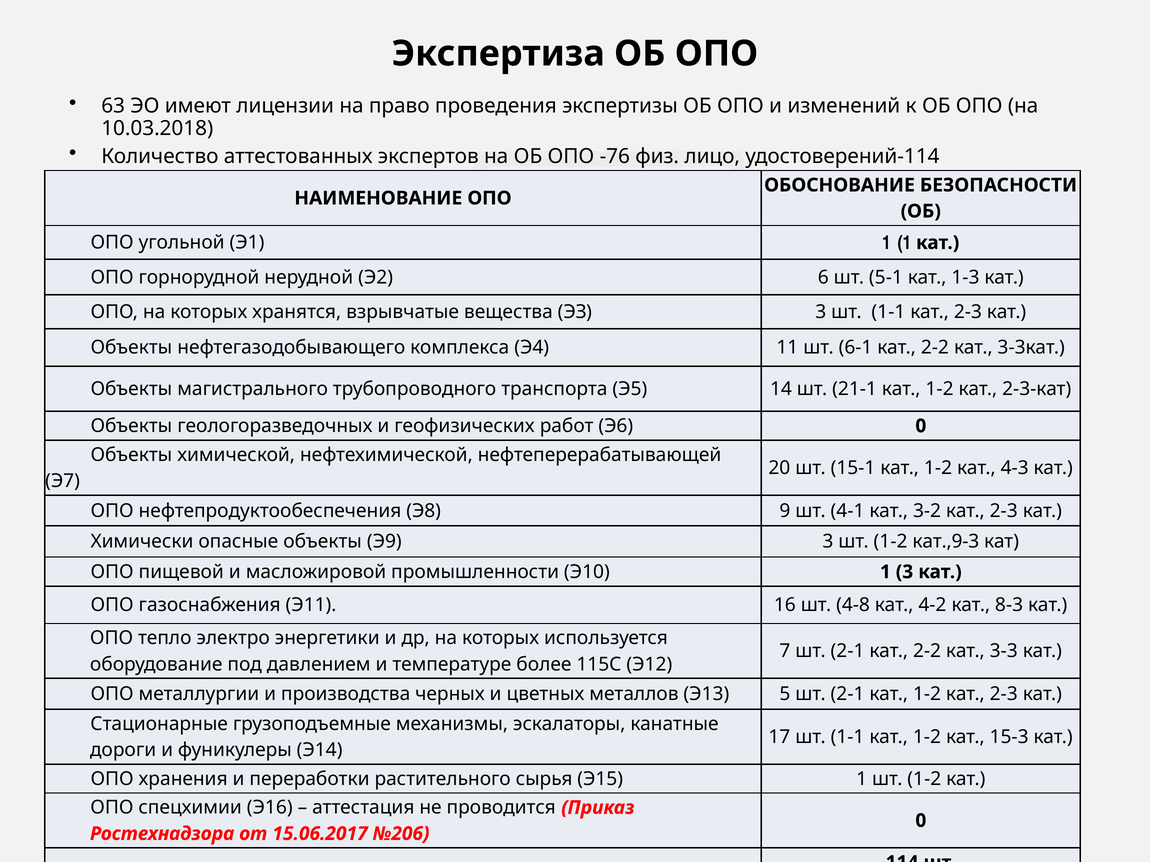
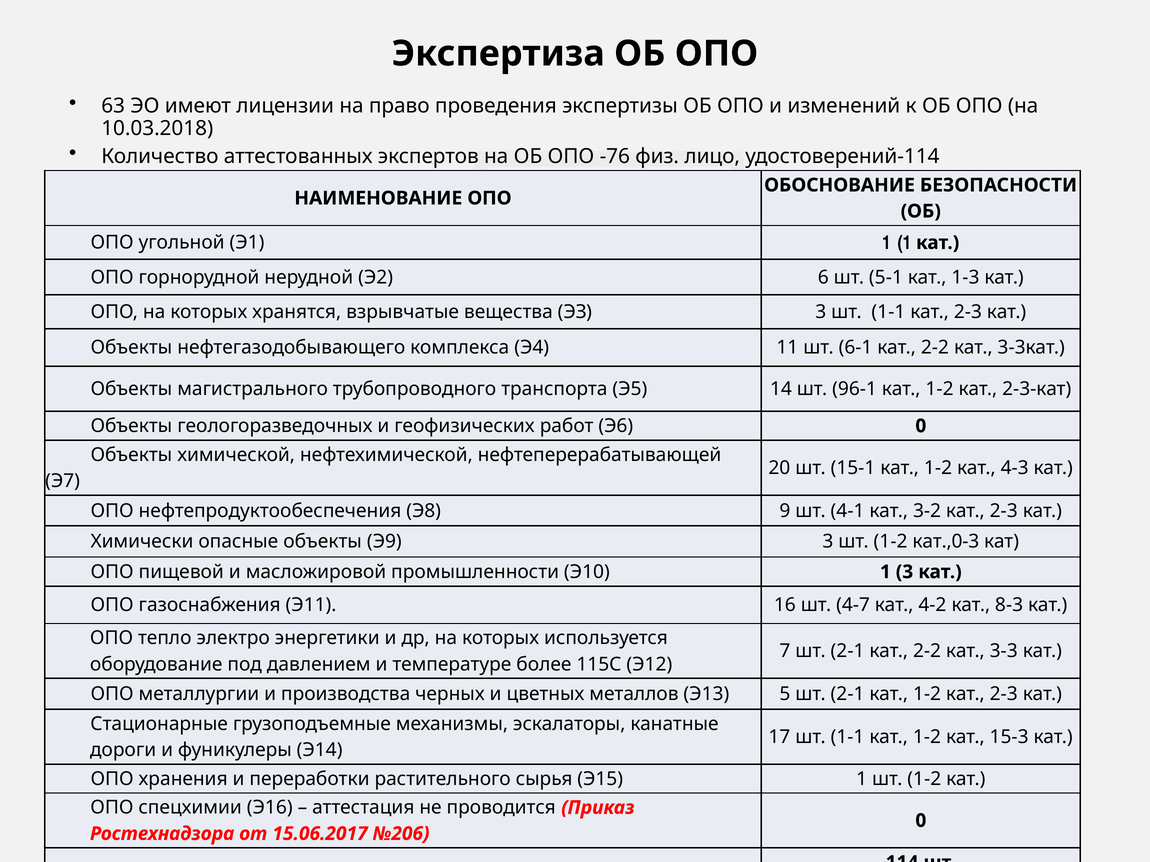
21-1: 21-1 -> 96-1
кат.,9-3: кат.,9-3 -> кат.,0-3
4-8: 4-8 -> 4-7
